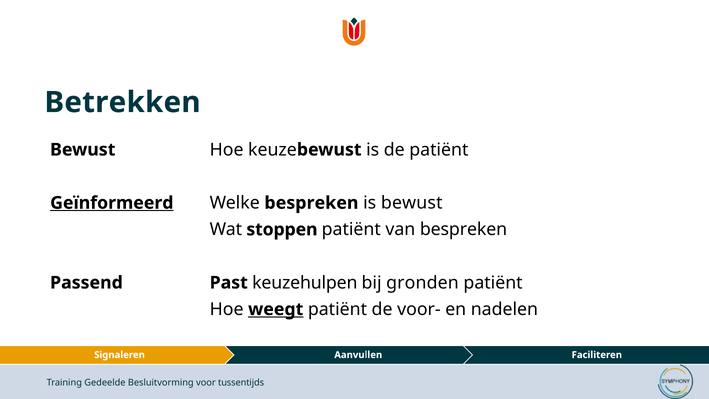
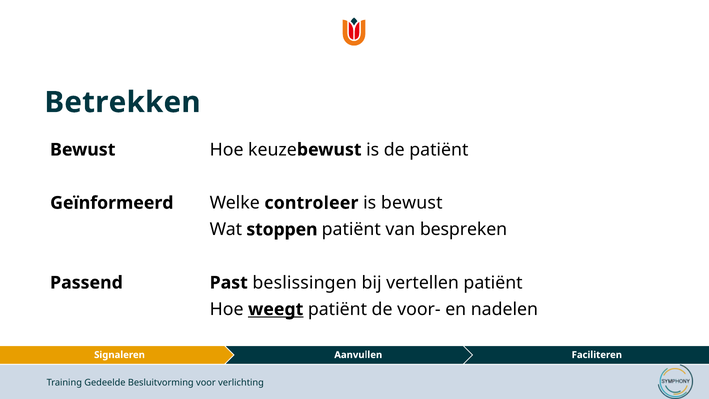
Geïnformeerd underline: present -> none
Welke bespreken: bespreken -> controleer
keuzehulpen: keuzehulpen -> beslissingen
gronden: gronden -> vertellen
tussentijds: tussentijds -> verlichting
